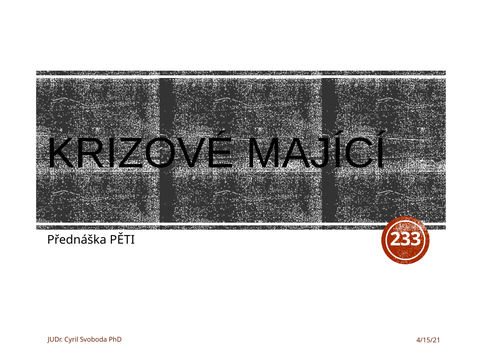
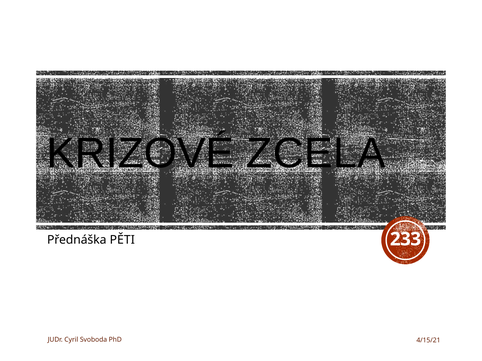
MAJÍCÍ: MAJÍCÍ -> ZCELA
